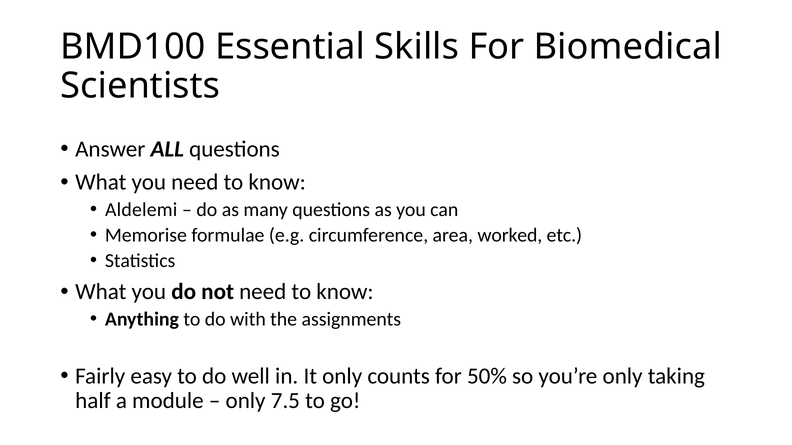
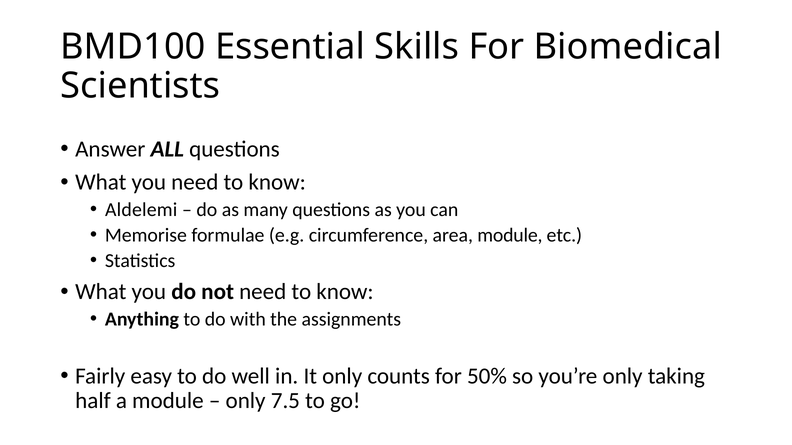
area worked: worked -> module
